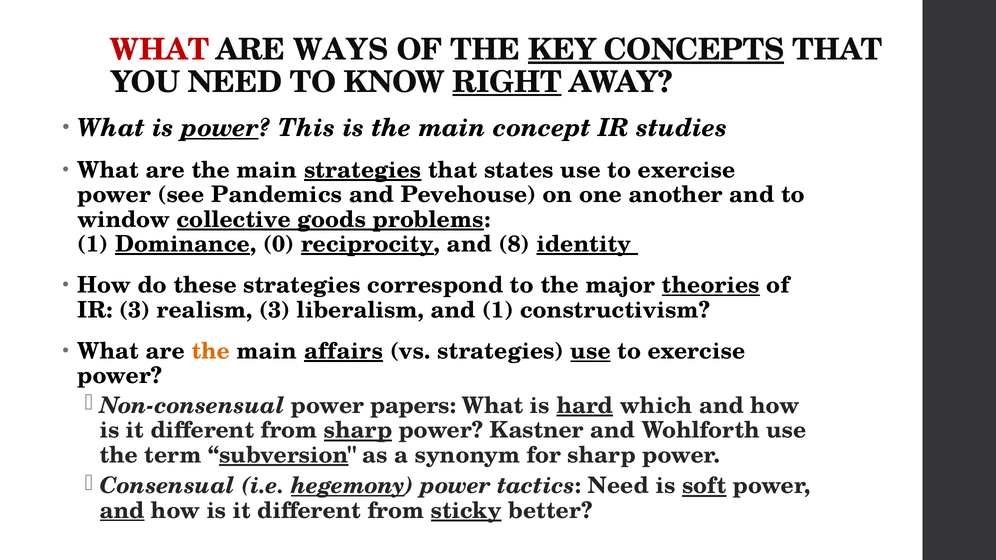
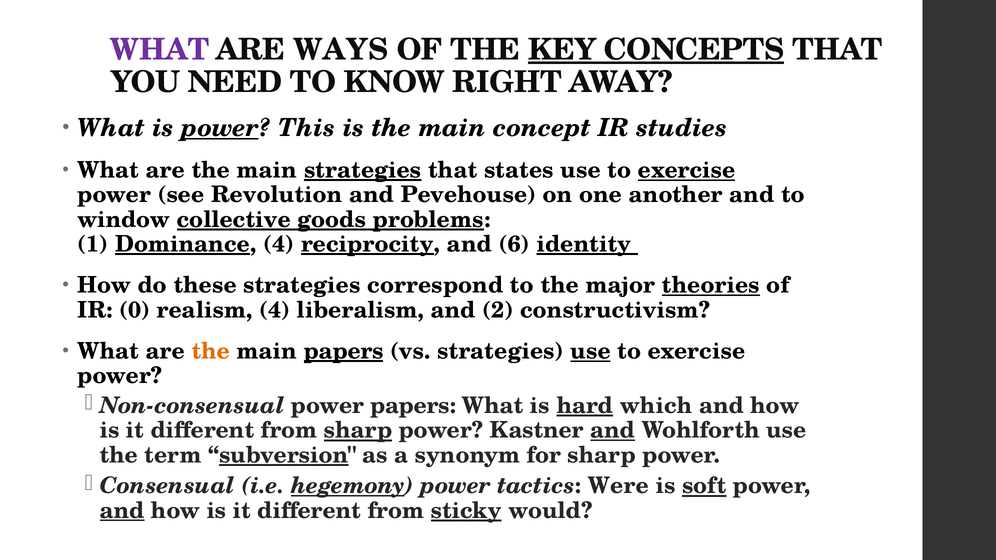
WHAT at (160, 50) colour: red -> purple
RIGHT underline: present -> none
exercise at (687, 170) underline: none -> present
Pandemics: Pandemics -> Revolution
Dominance 0: 0 -> 4
8: 8 -> 6
IR 3: 3 -> 0
realism 3: 3 -> 4
and 1: 1 -> 2
main affairs: affairs -> papers
and at (613, 431) underline: none -> present
tactics Need: Need -> Were
better: better -> would
